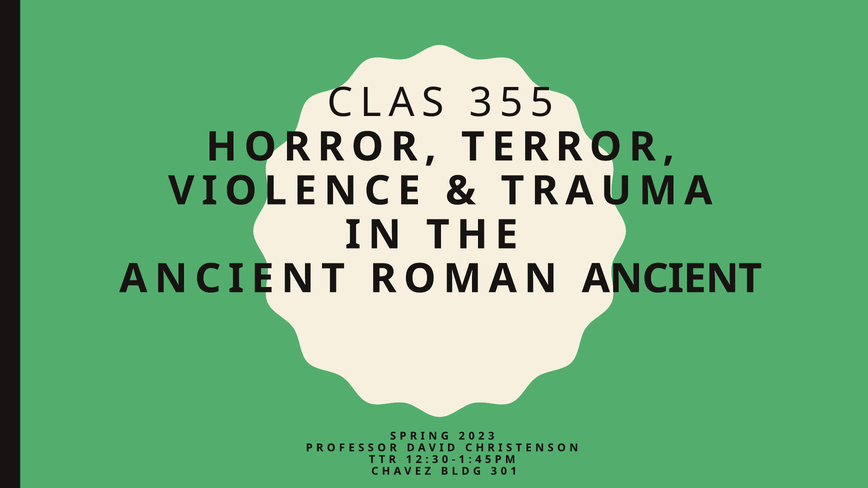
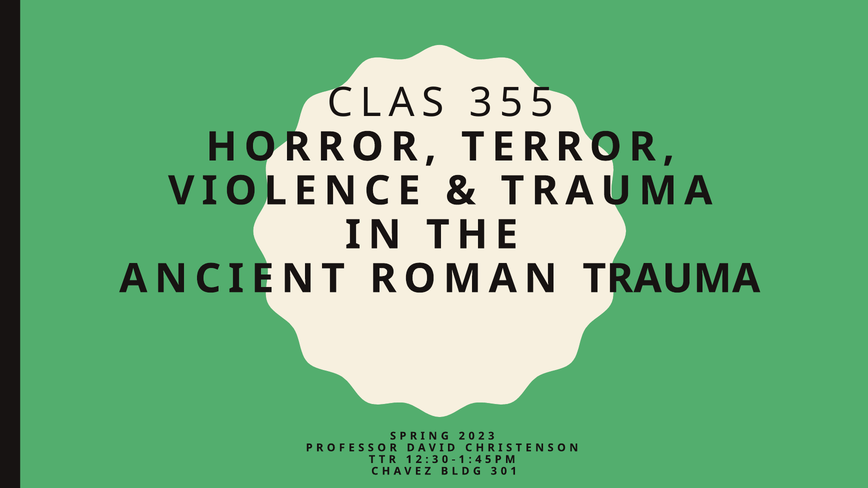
ROMAN ANCIENT: ANCIENT -> TRAUMA
